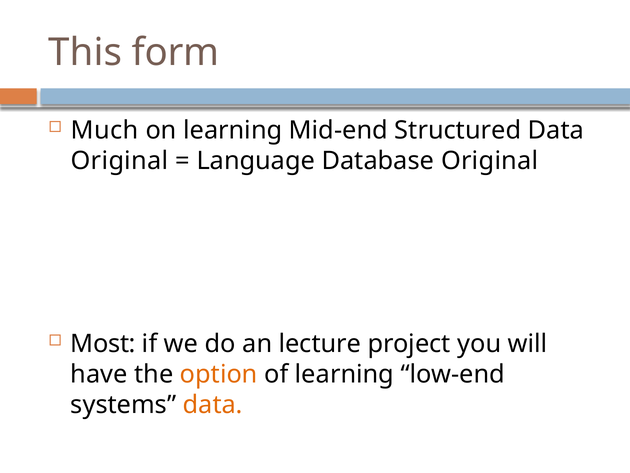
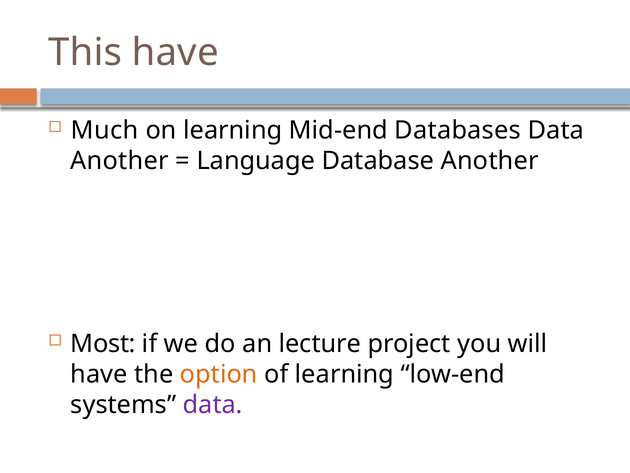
This form: form -> have
Structured: Structured -> Databases
Original at (120, 161): Original -> Another
Database Original: Original -> Another
data at (213, 405) colour: orange -> purple
